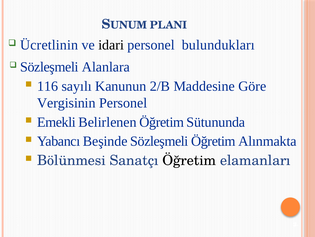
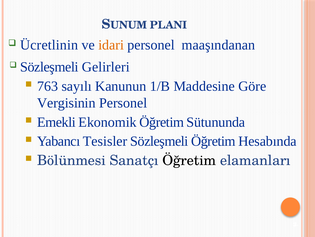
idari colour: black -> orange
bulundukları: bulundukları -> maaşındanan
Alanlara: Alanlara -> Gelirleri
116: 116 -> 763
2/B: 2/B -> 1/B
Belirlenen: Belirlenen -> Ekonomik
Beşinde: Beşinde -> Tesisler
Alınmakta: Alınmakta -> Hesabında
